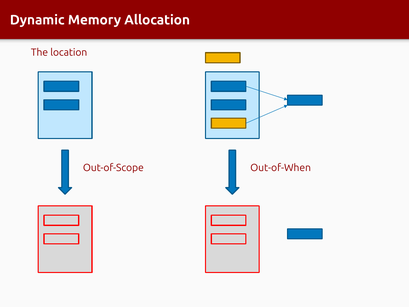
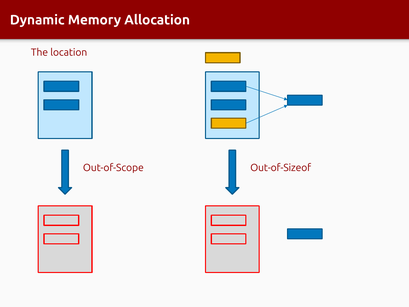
Out-of-When: Out-of-When -> Out-of-Sizeof
